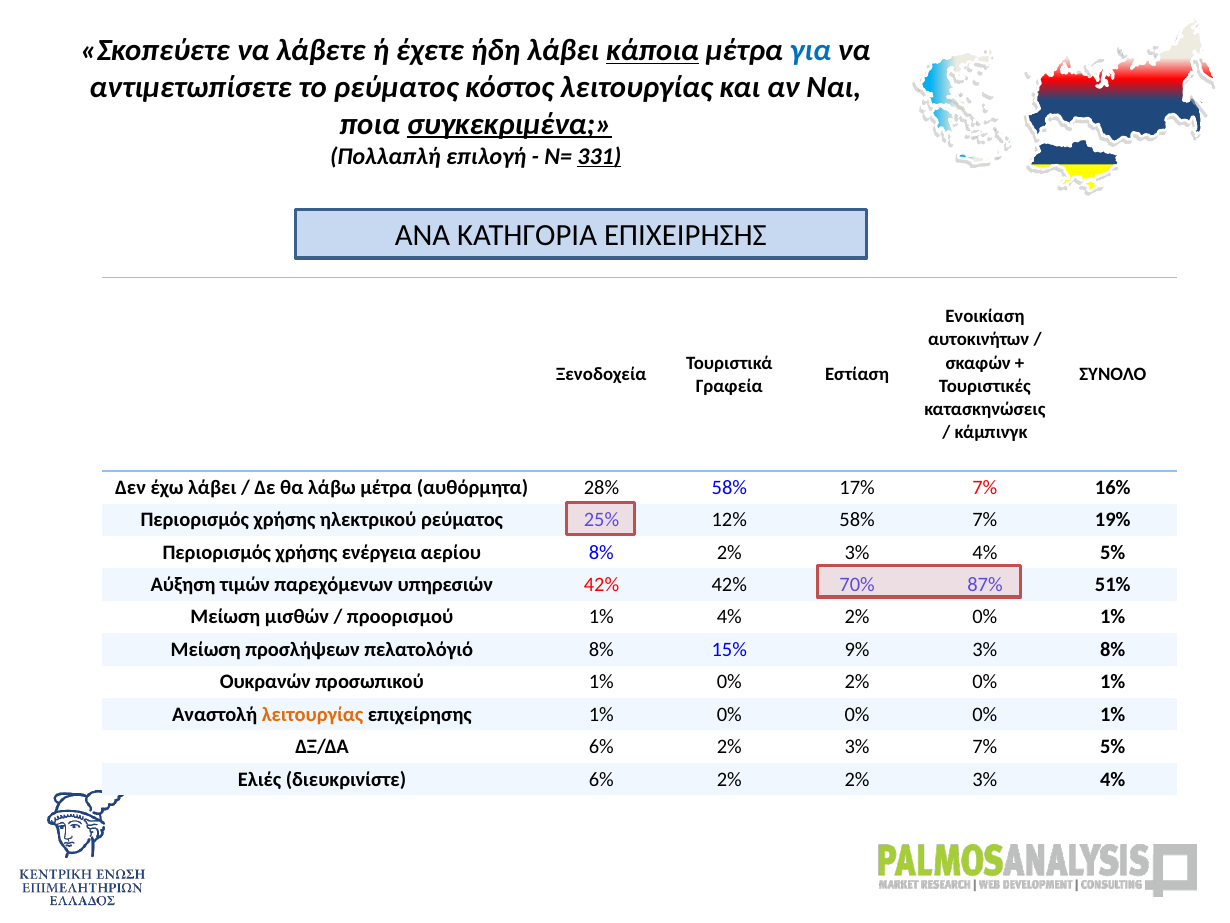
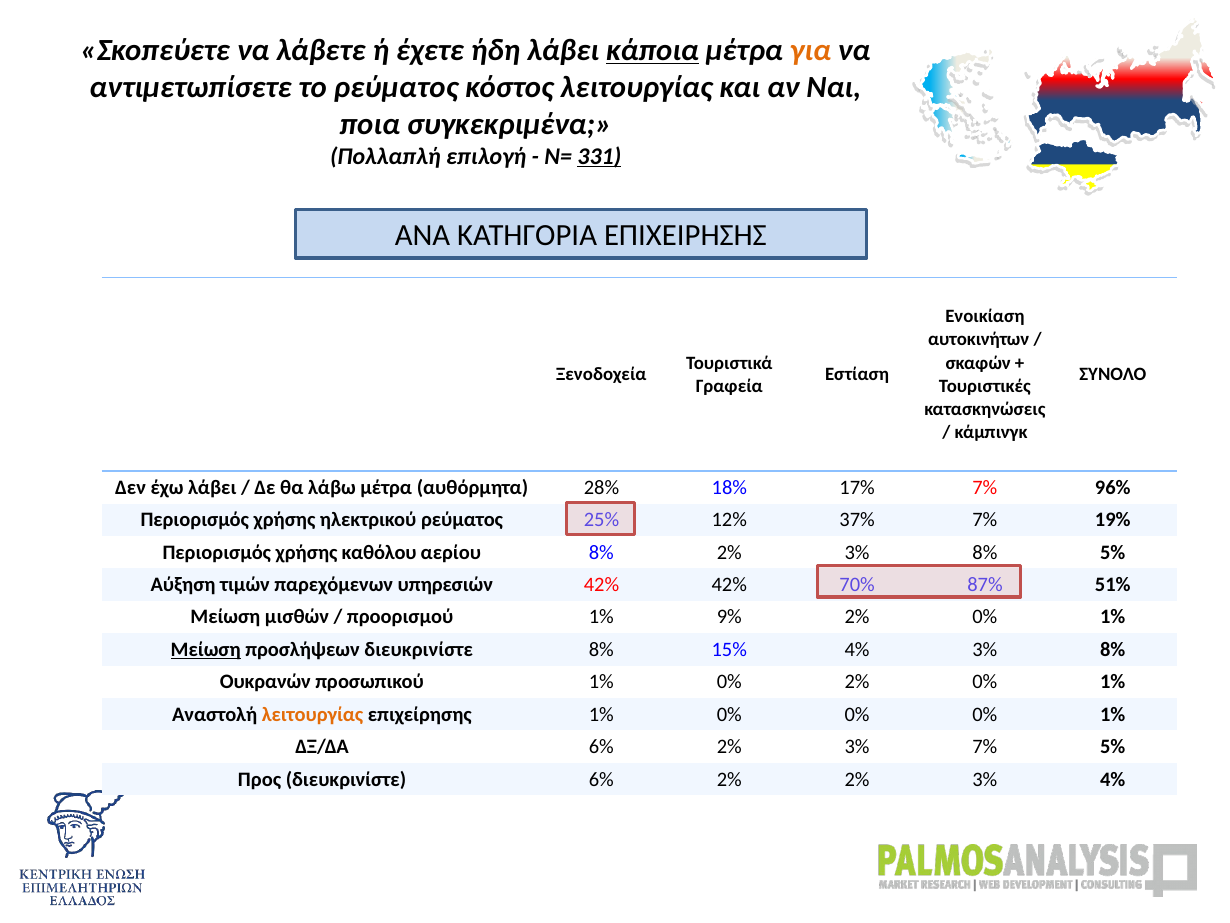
για colour: blue -> orange
συγκεκριμένα underline: present -> none
28% 58%: 58% -> 18%
16%: 16% -> 96%
12% 58%: 58% -> 37%
ενέργεια: ενέργεια -> καθόλου
8% 2% 3% 4%: 4% -> 8%
1% 4%: 4% -> 9%
Μείωση at (206, 649) underline: none -> present
προσλήψεων πελατολόγιό: πελατολόγιό -> διευκρινίστε
15% 9%: 9% -> 4%
Ελιές: Ελιές -> Προς
